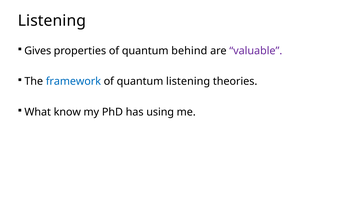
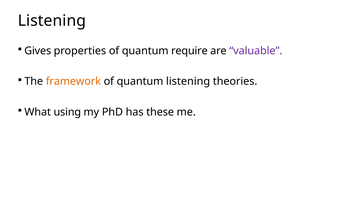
behind: behind -> require
framework colour: blue -> orange
know: know -> using
using: using -> these
